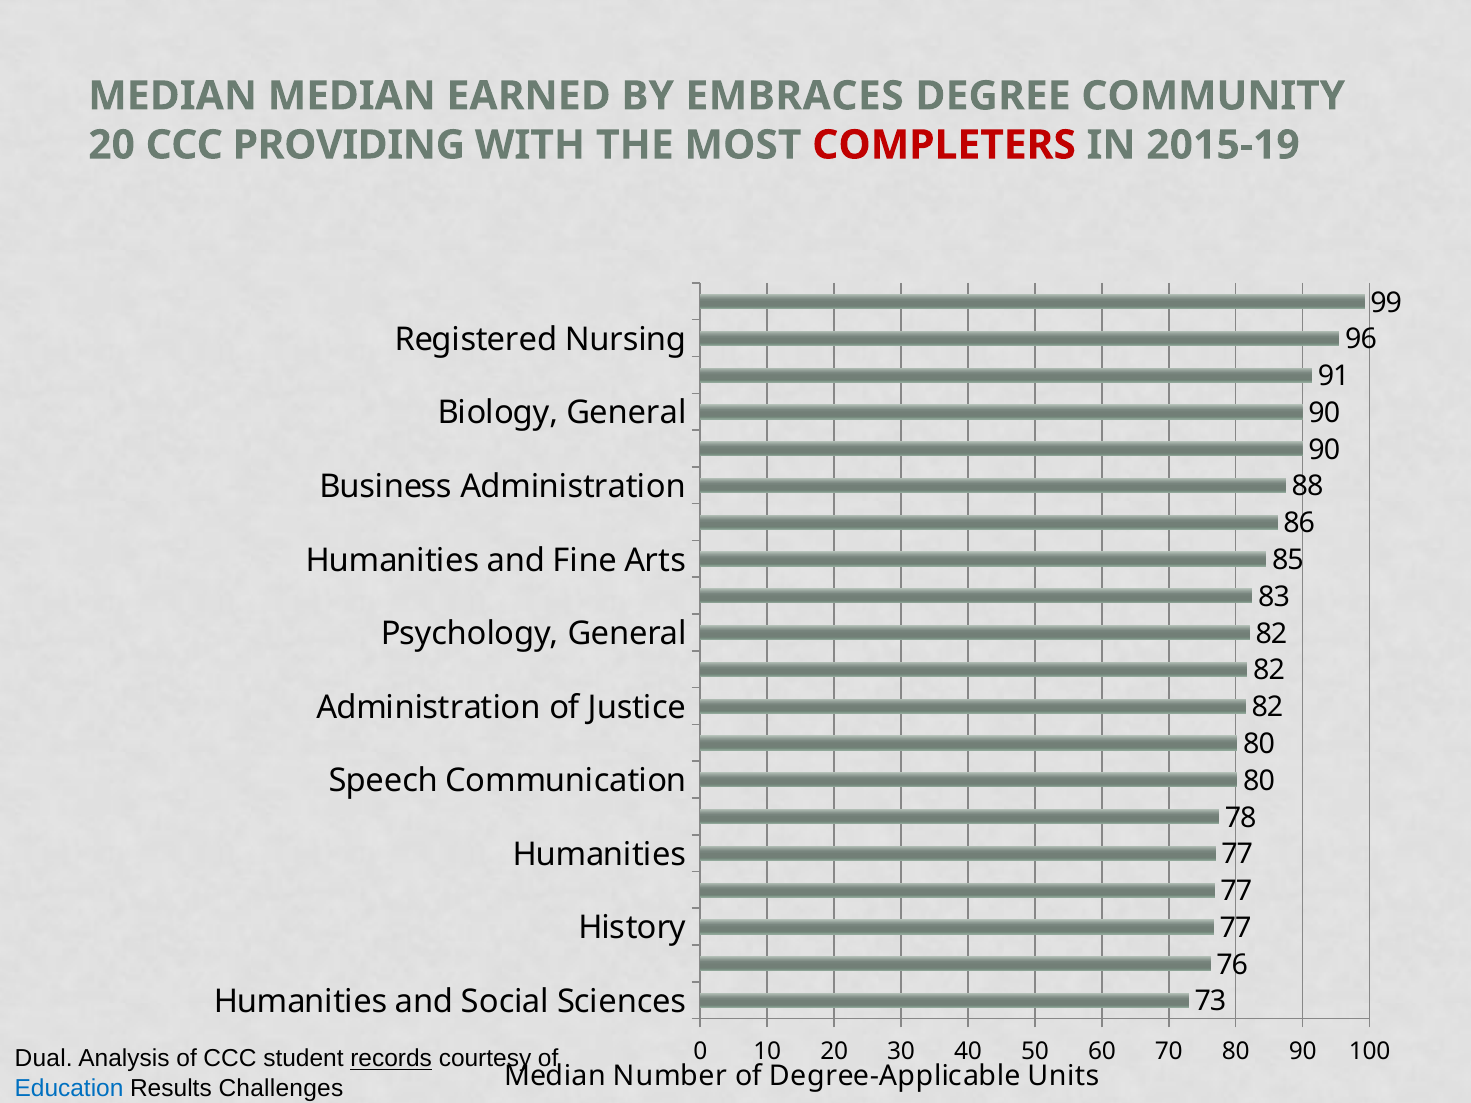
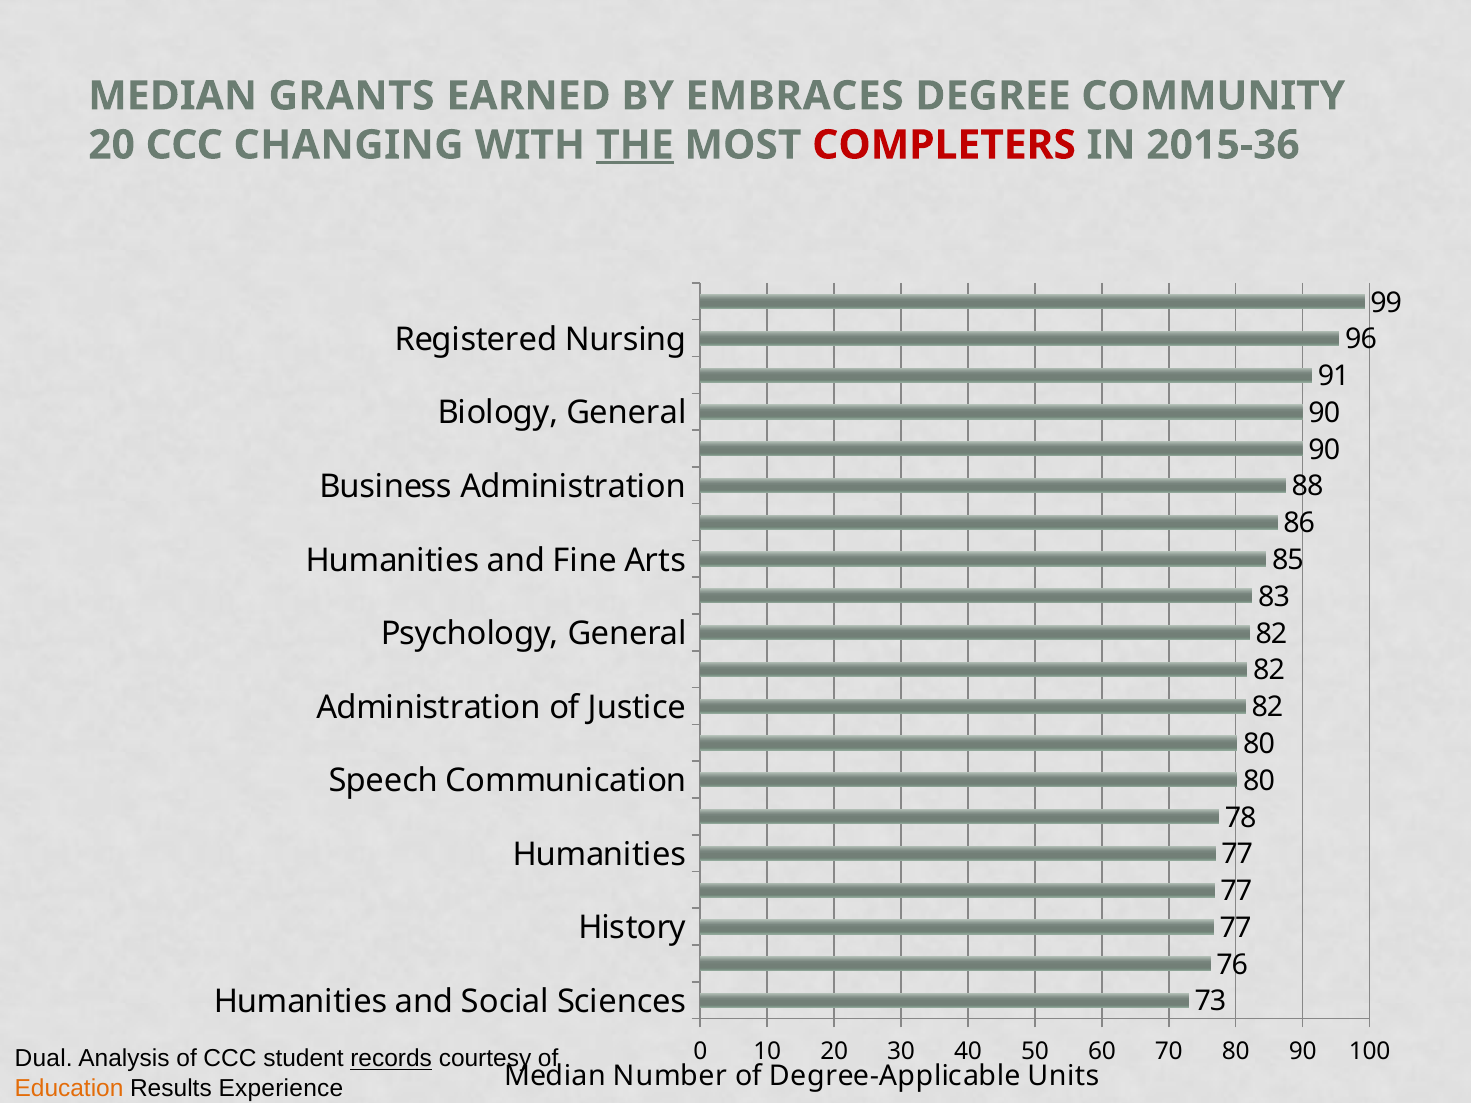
MEDIAN MEDIAN: MEDIAN -> GRANTS
PROVIDING: PROVIDING -> CHANGING
THE underline: none -> present
2015-19: 2015-19 -> 2015-36
Education colour: blue -> orange
Challenges: Challenges -> Experience
